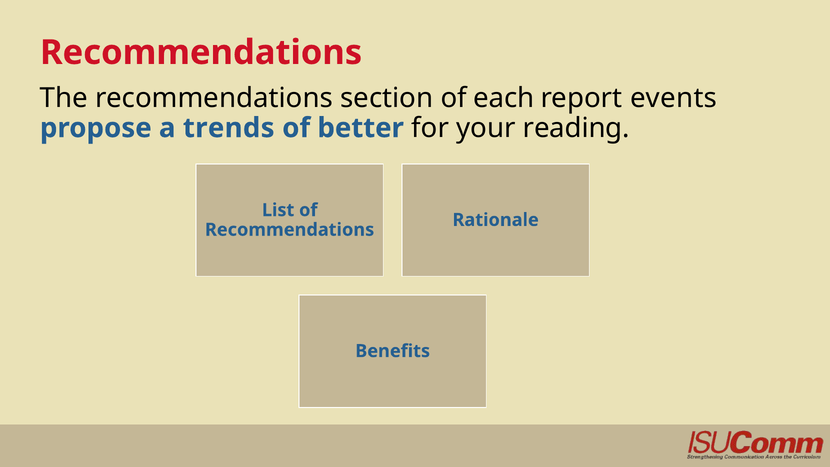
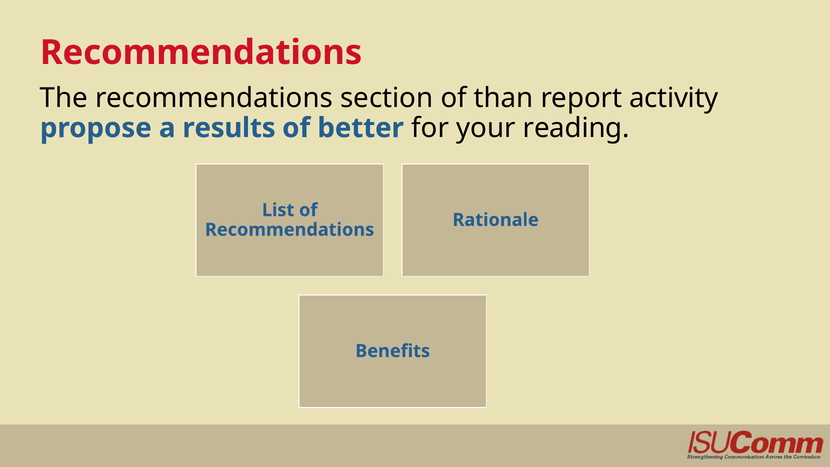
each: each -> than
events: events -> activity
trends: trends -> results
